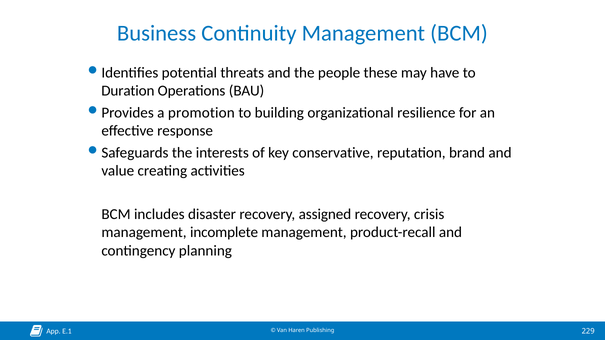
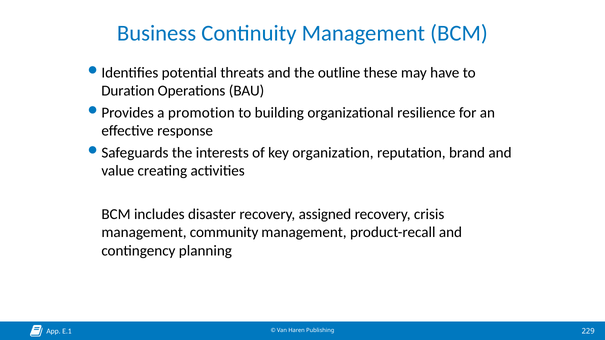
people: people -> outline
conservative: conservative -> organization
incomplete: incomplete -> community
